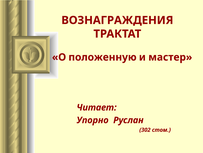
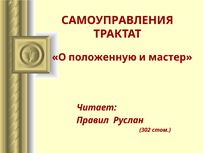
ВОЗНАГРАЖДЕНИЯ: ВОЗНАГРАЖДЕНИЯ -> САМОУПРАВЛЕНИЯ
Упорно: Упорно -> Прaвил
